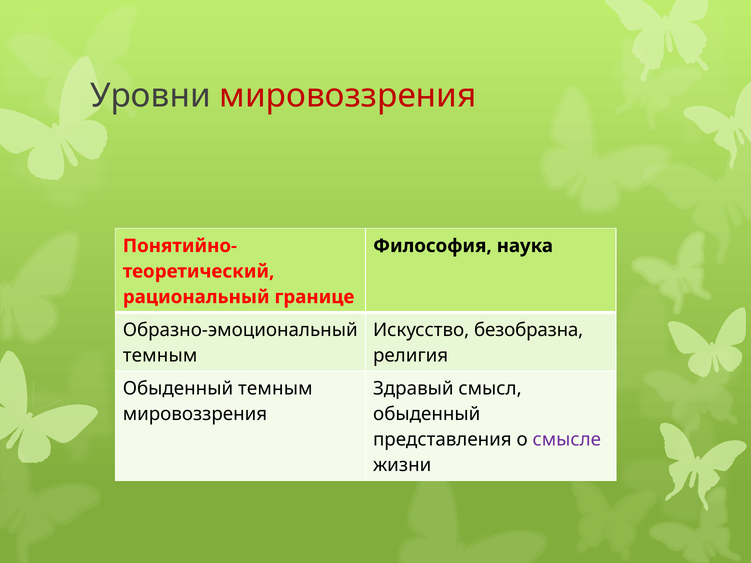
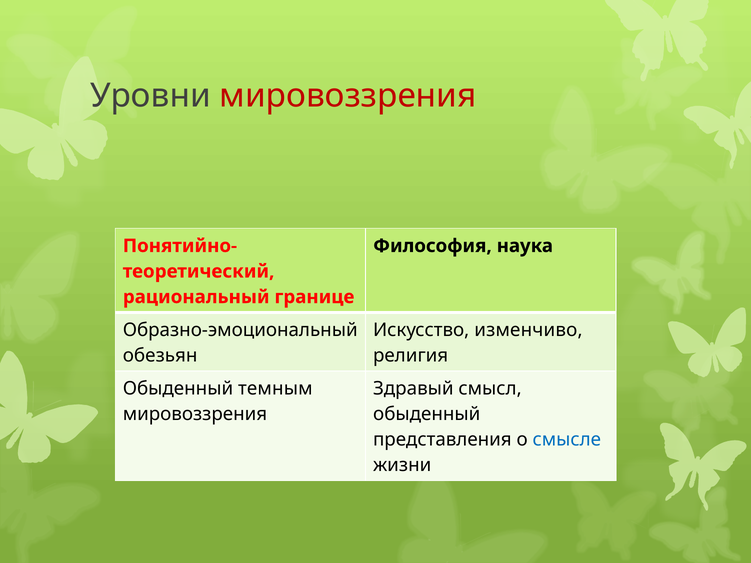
безобразна: безобразна -> изменчиво
темным at (160, 356): темным -> обезьян
смысле colour: purple -> blue
